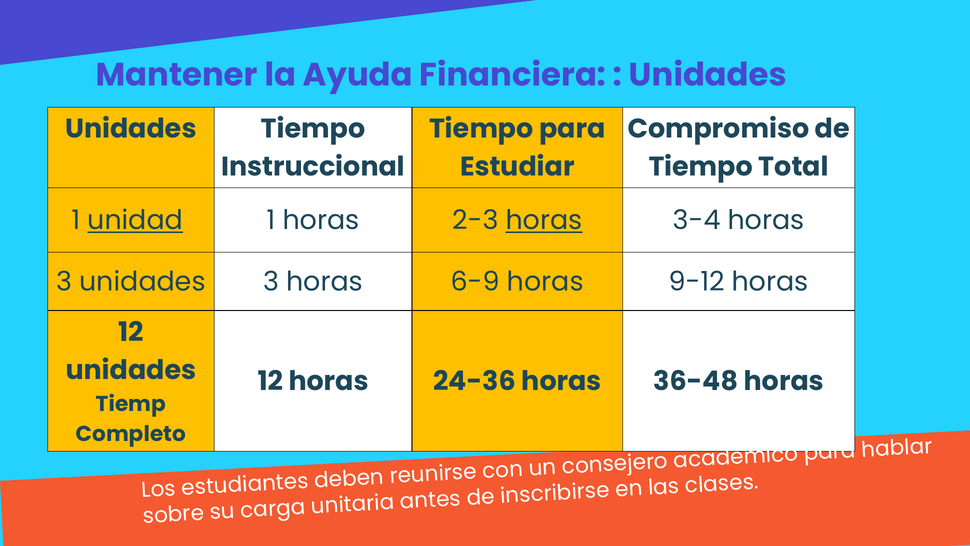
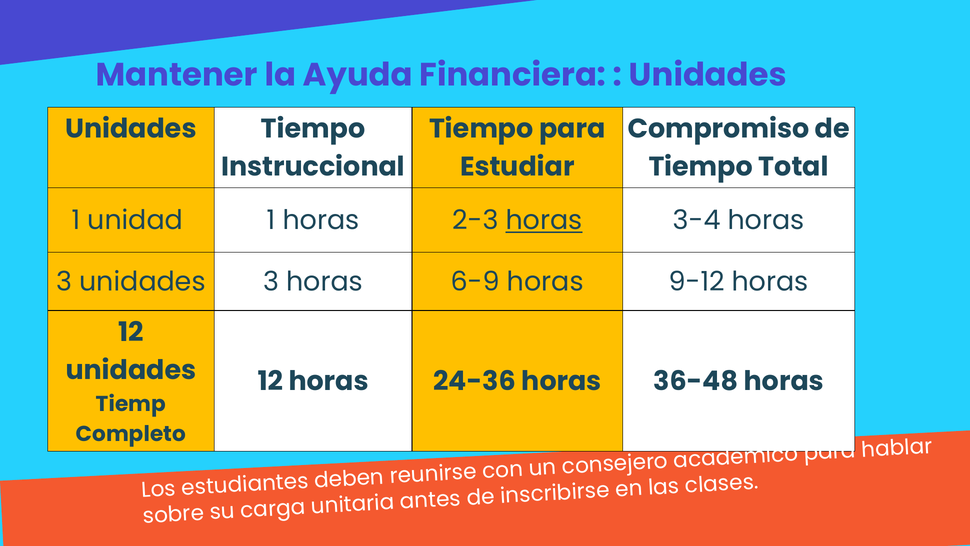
unidad underline: present -> none
